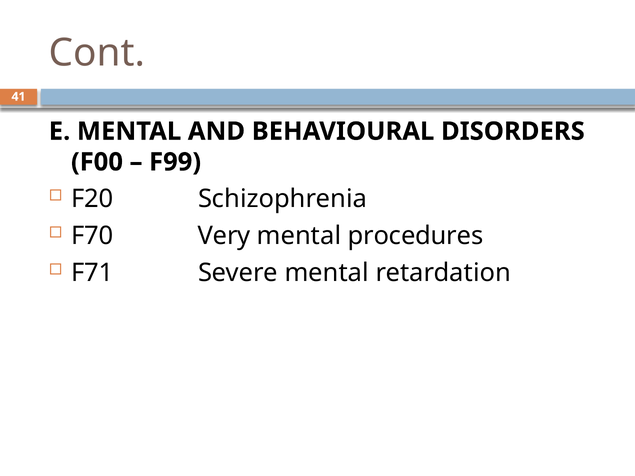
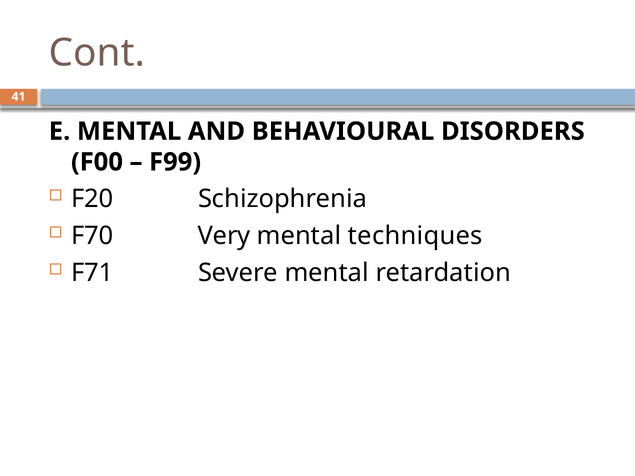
procedures: procedures -> techniques
